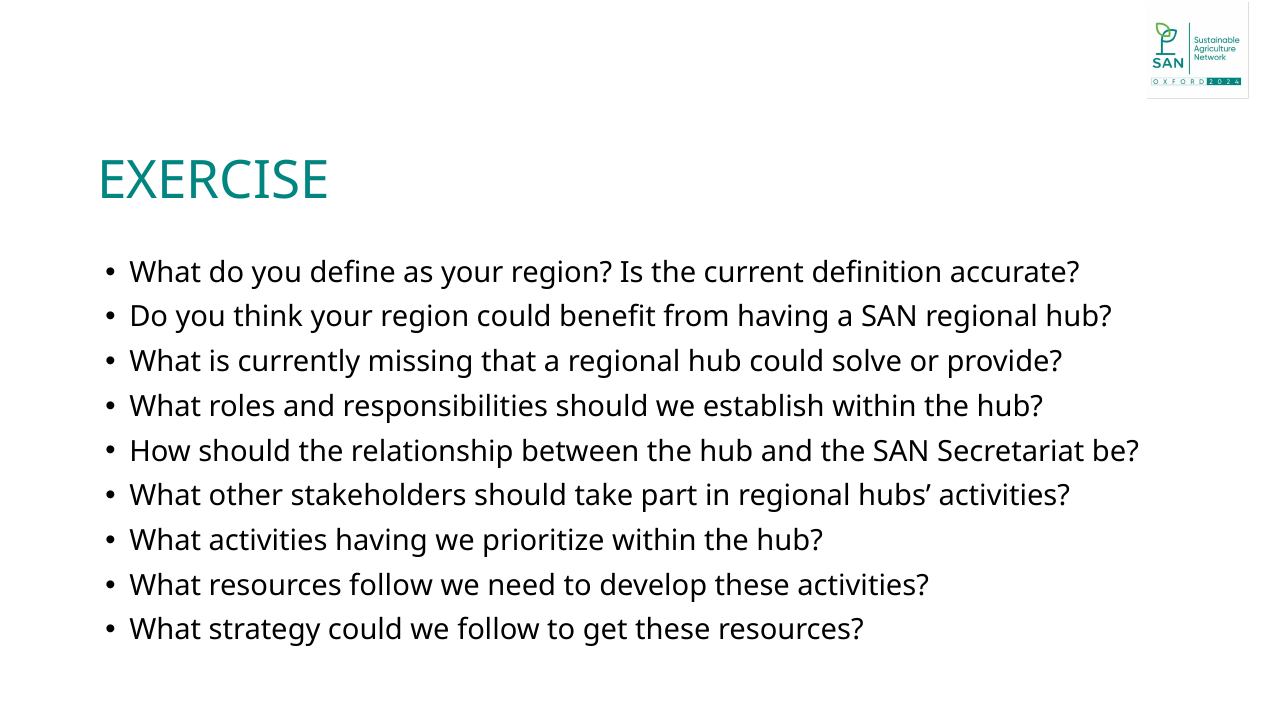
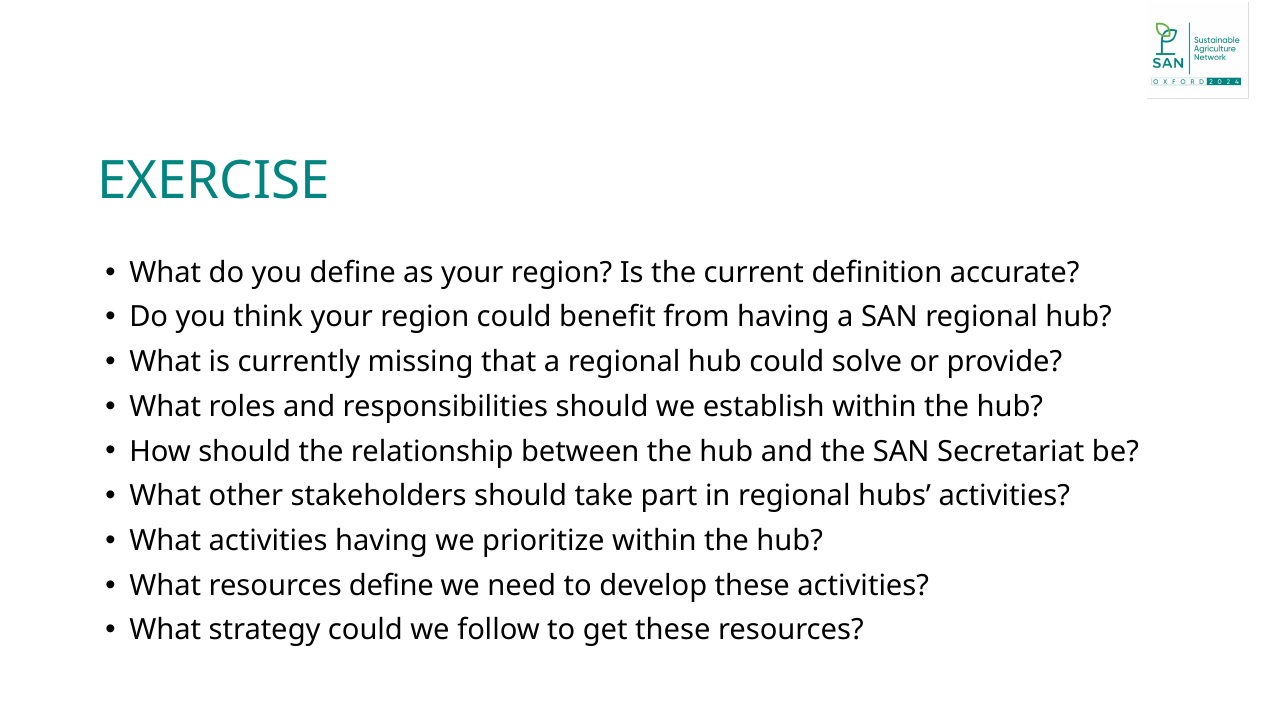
resources follow: follow -> define
